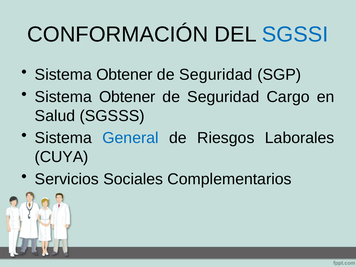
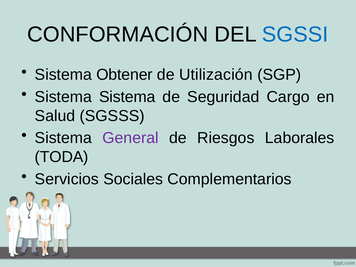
Seguridad at (216, 75): Seguridad -> Utilización
Obtener at (127, 97): Obtener -> Sistema
General colour: blue -> purple
CUYA: CUYA -> TODA
